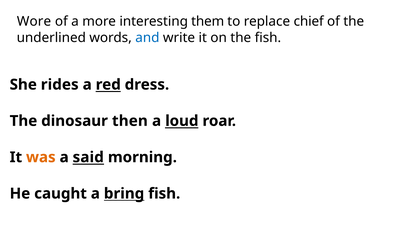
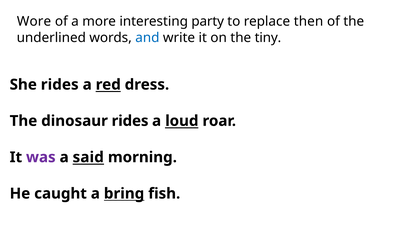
them: them -> party
chief: chief -> then
the fish: fish -> tiny
dinosaur then: then -> rides
was colour: orange -> purple
